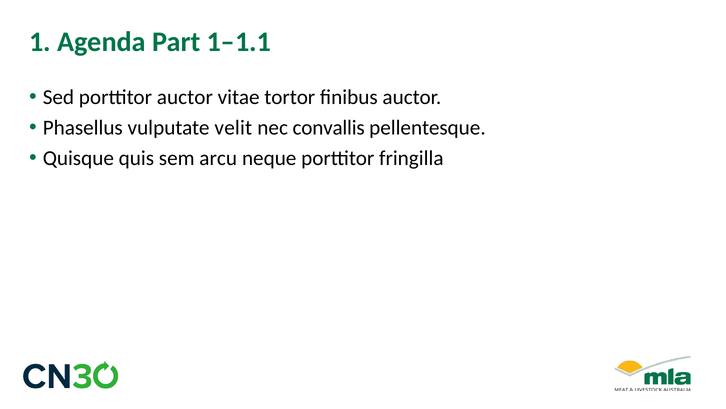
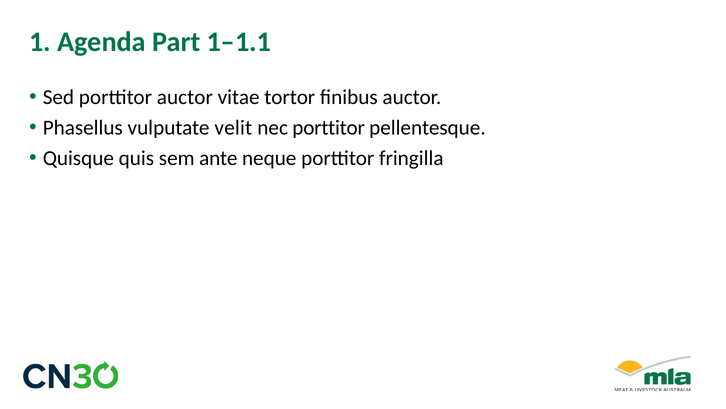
nec convallis: convallis -> porttitor
arcu: arcu -> ante
